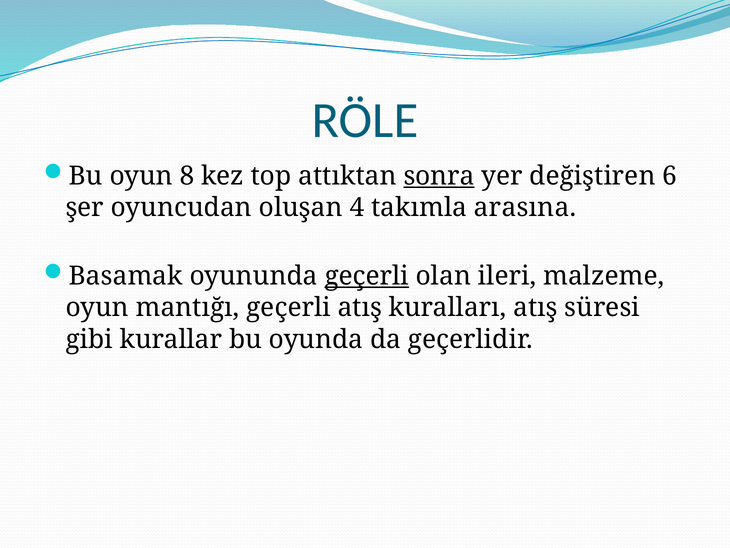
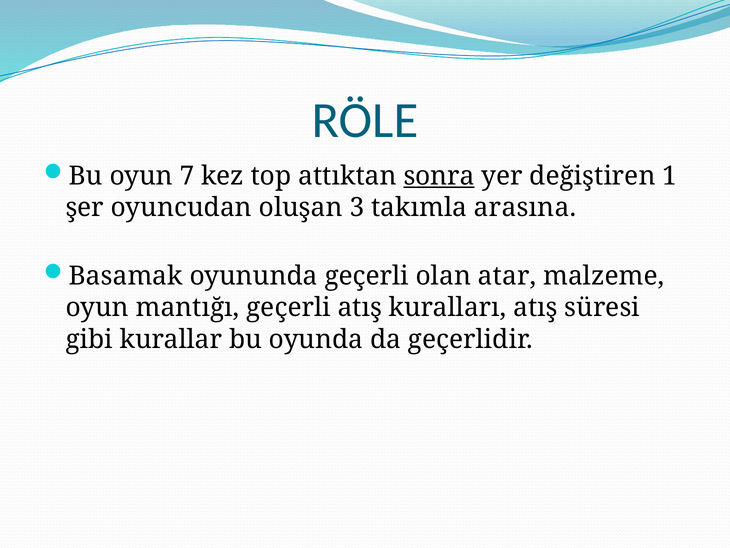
8: 8 -> 7
6: 6 -> 1
4: 4 -> 3
geçerli at (367, 276) underline: present -> none
ileri: ileri -> atar
